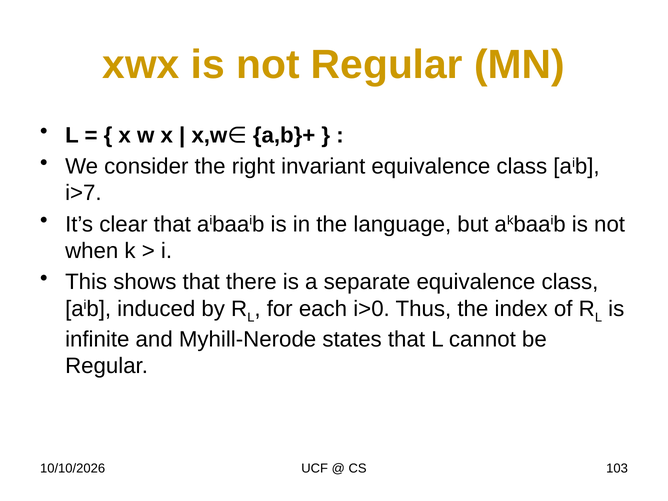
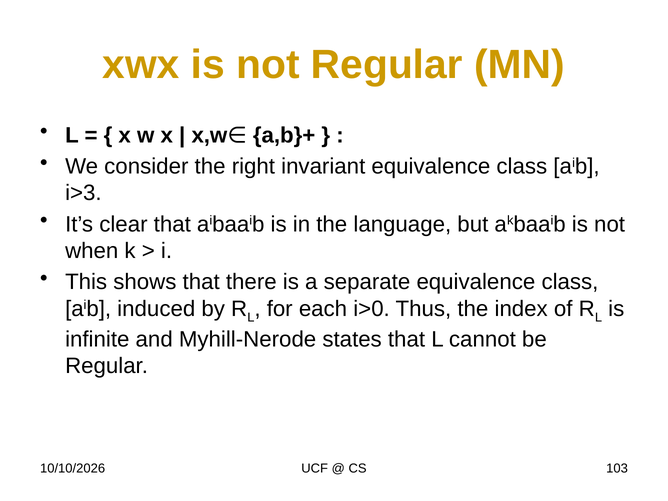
i>7: i>7 -> i>3
